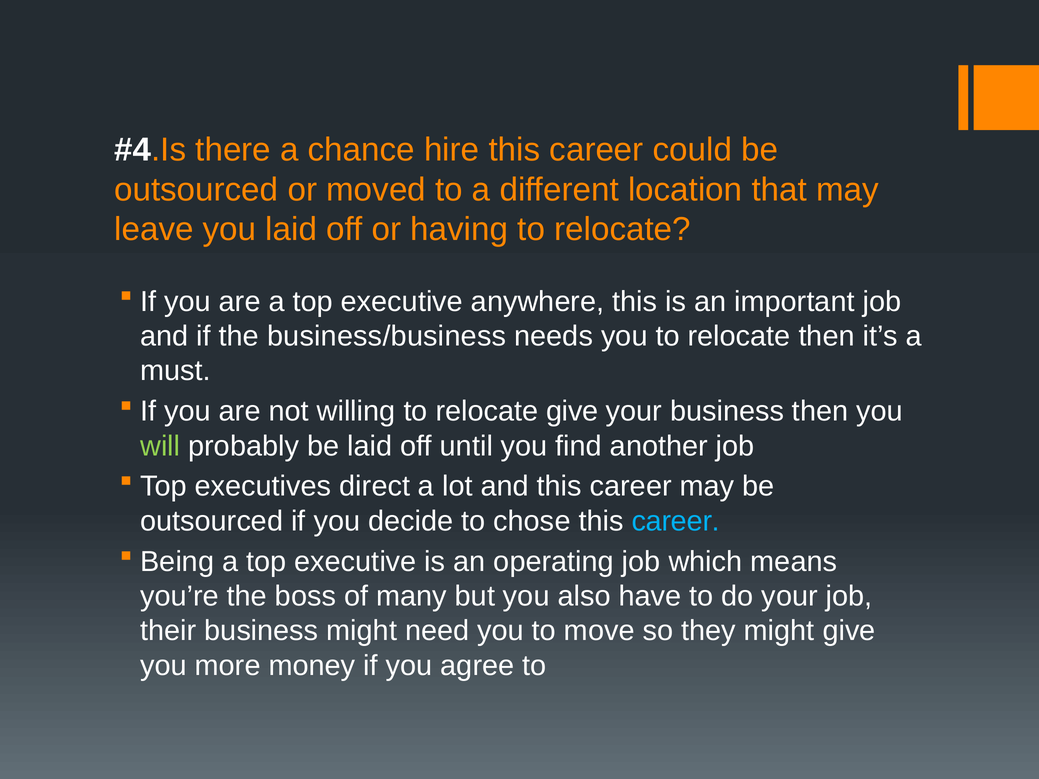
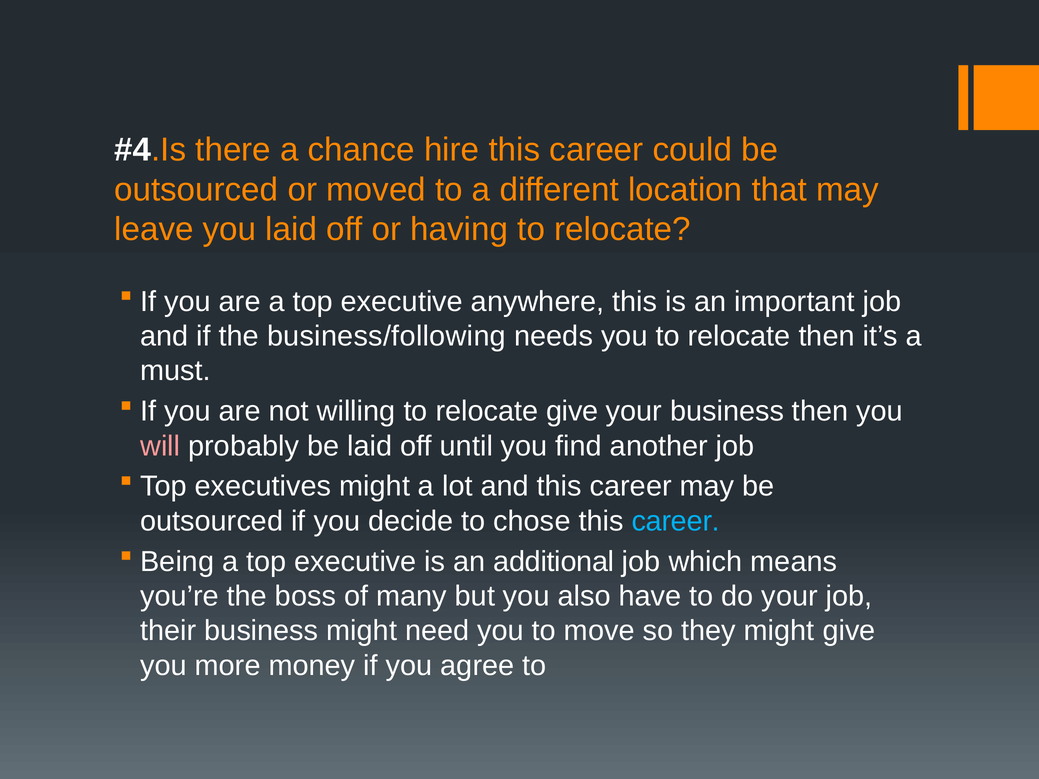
business/business: business/business -> business/following
will colour: light green -> pink
executives direct: direct -> might
operating: operating -> additional
